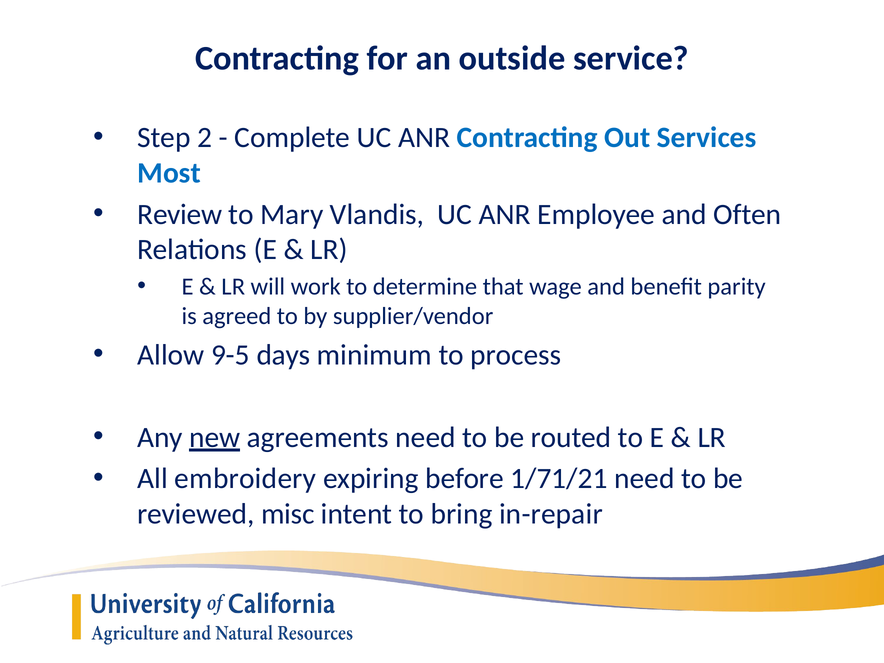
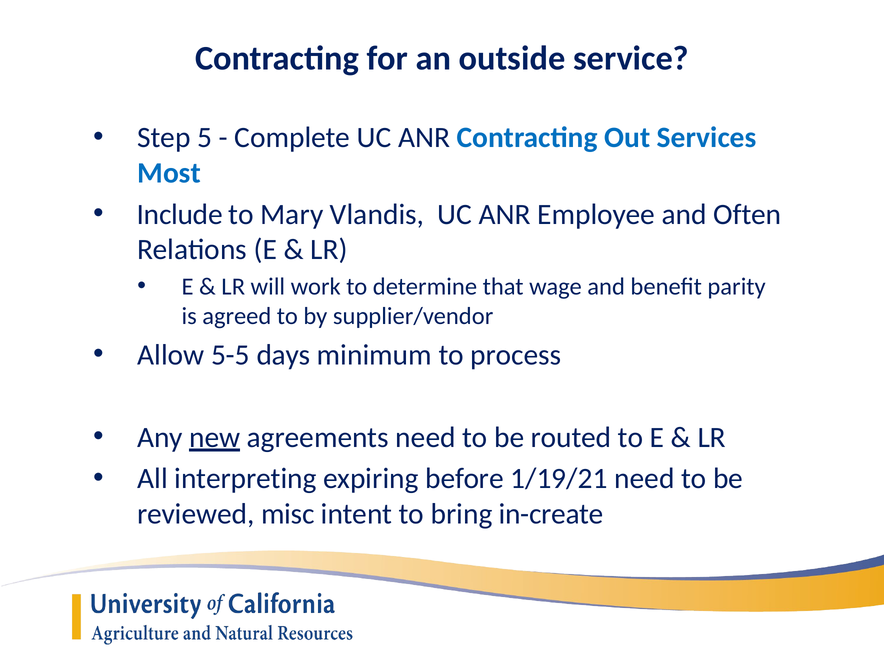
2: 2 -> 5
Review: Review -> Include
9-5: 9-5 -> 5-5
embroidery: embroidery -> interpreting
1/71/21: 1/71/21 -> 1/19/21
in-repair: in-repair -> in-create
